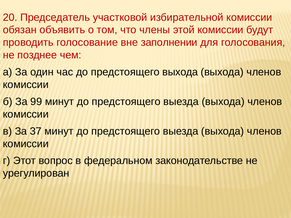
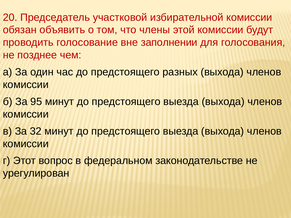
предстоящего выхода: выхода -> разных
99: 99 -> 95
37: 37 -> 32
